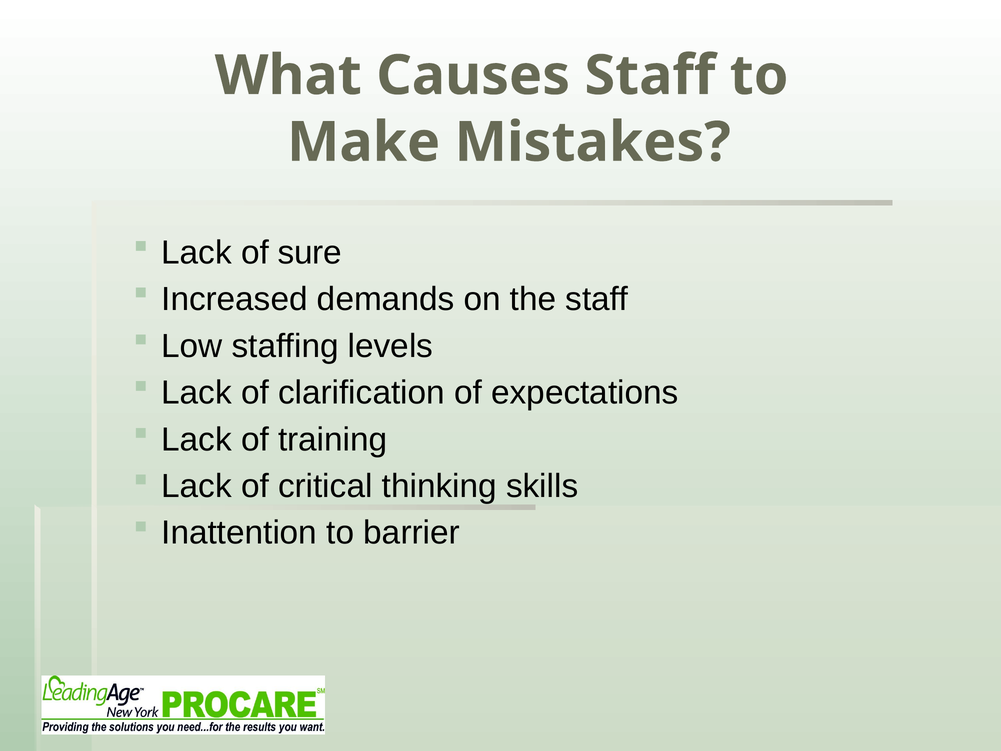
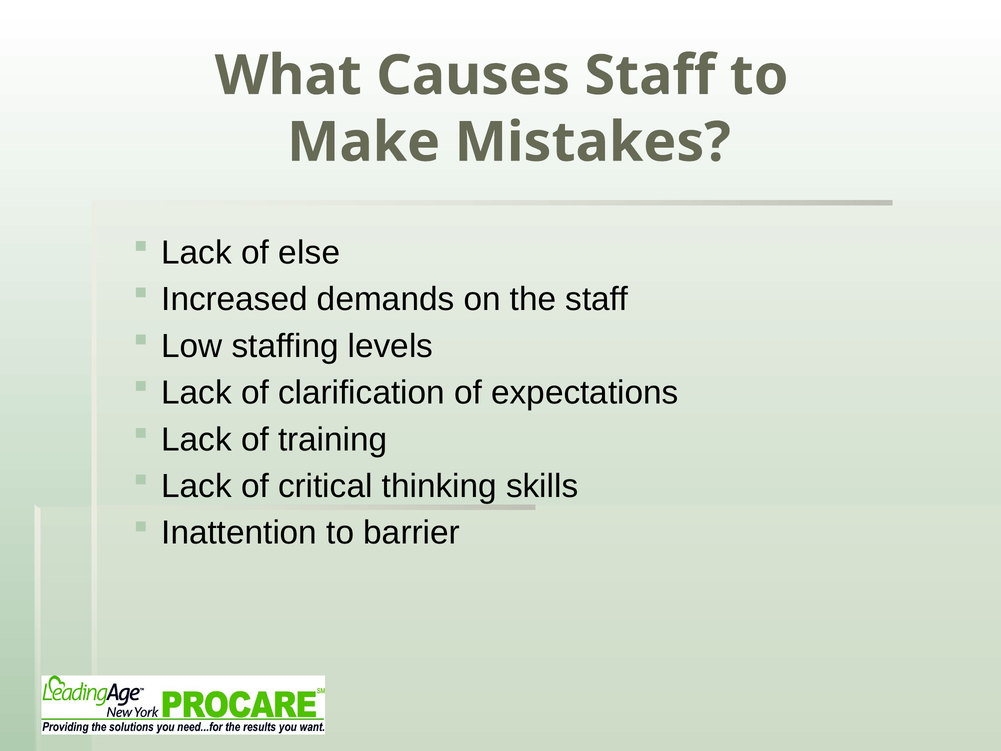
sure: sure -> else
